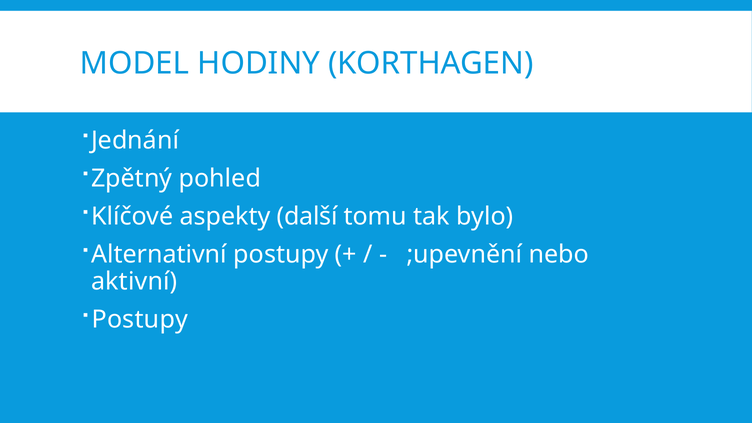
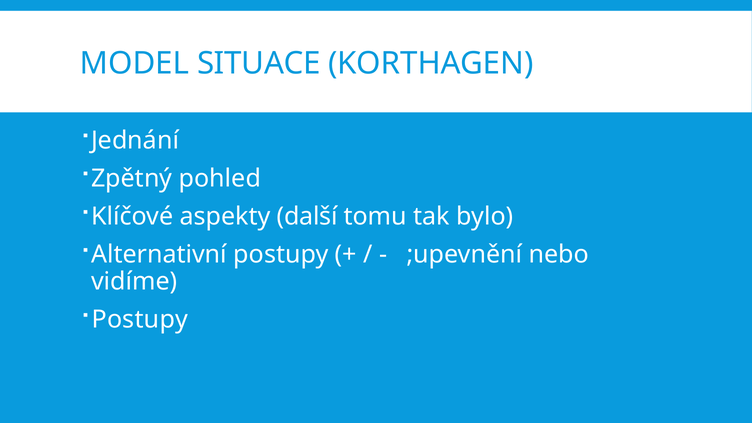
HODINY: HODINY -> SITUACE
aktivní: aktivní -> vidíme
